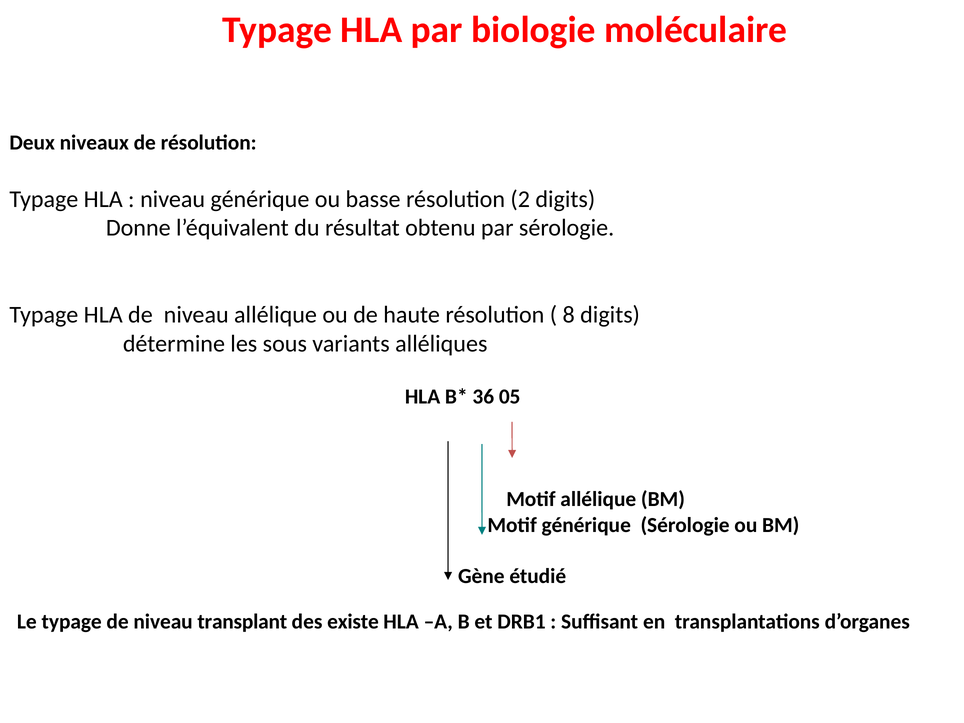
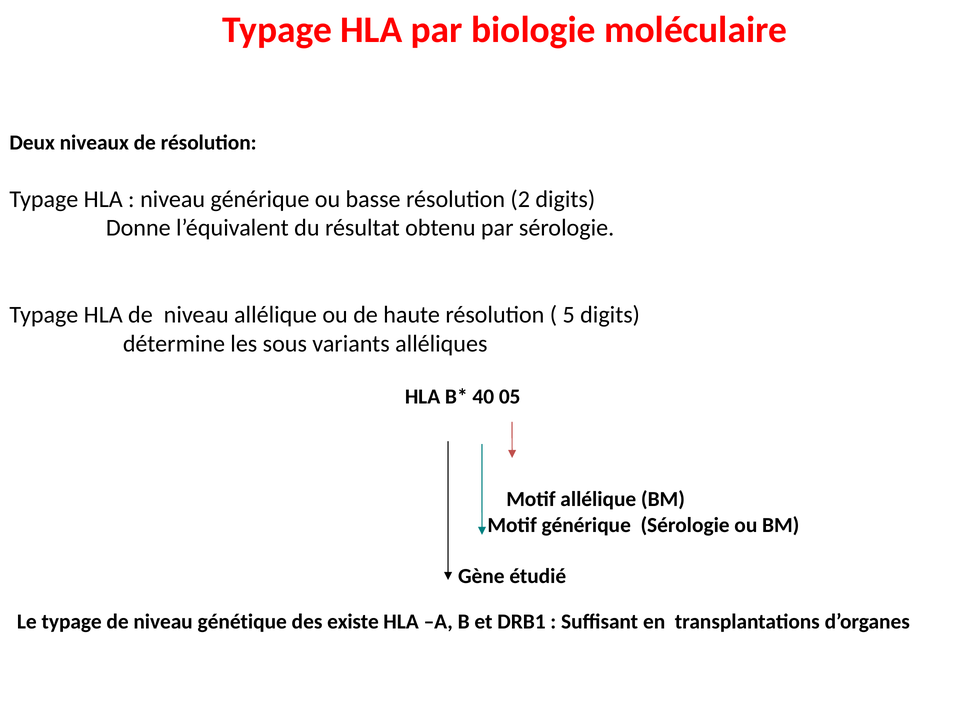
8: 8 -> 5
36: 36 -> 40
transplant: transplant -> génétique
